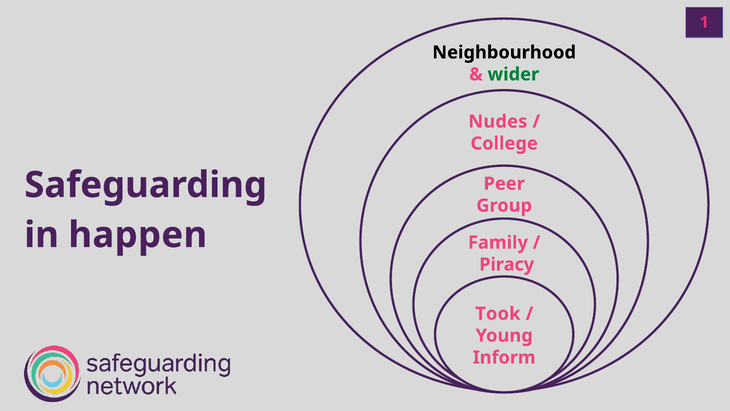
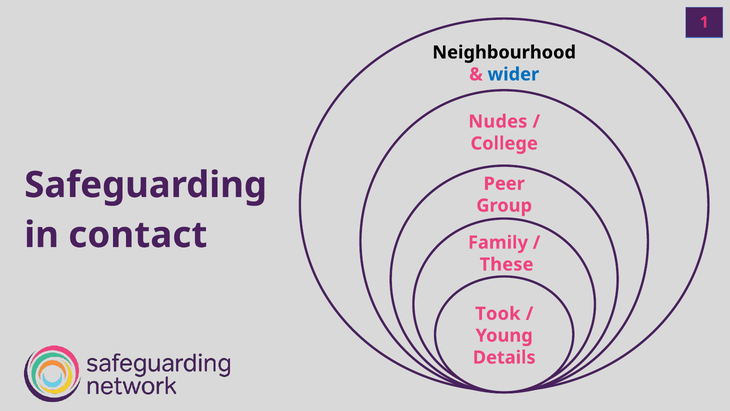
wider colour: green -> blue
happen: happen -> contact
Piracy: Piracy -> These
Inform: Inform -> Details
